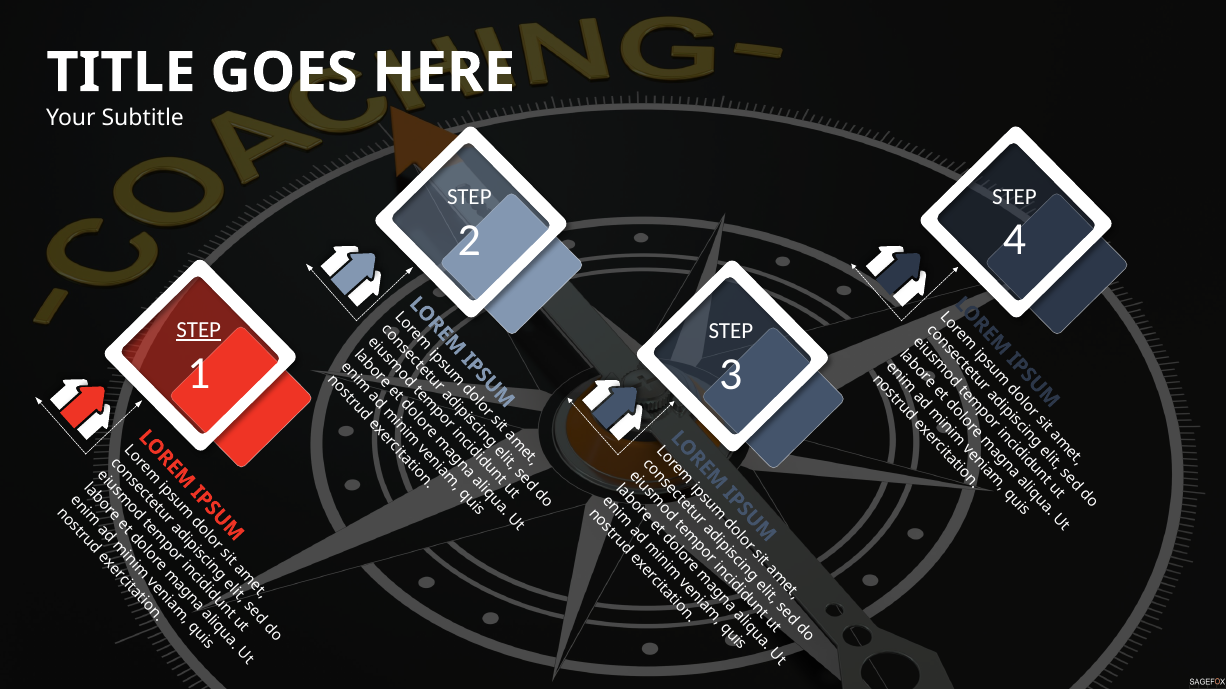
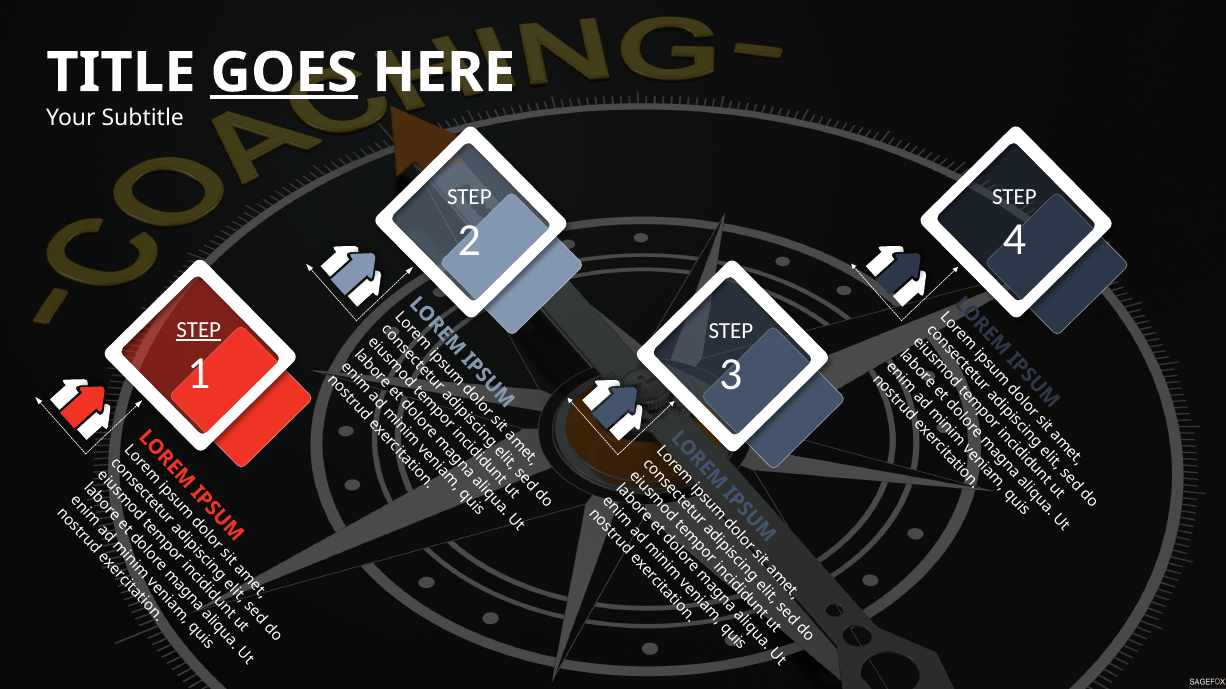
GOES underline: none -> present
